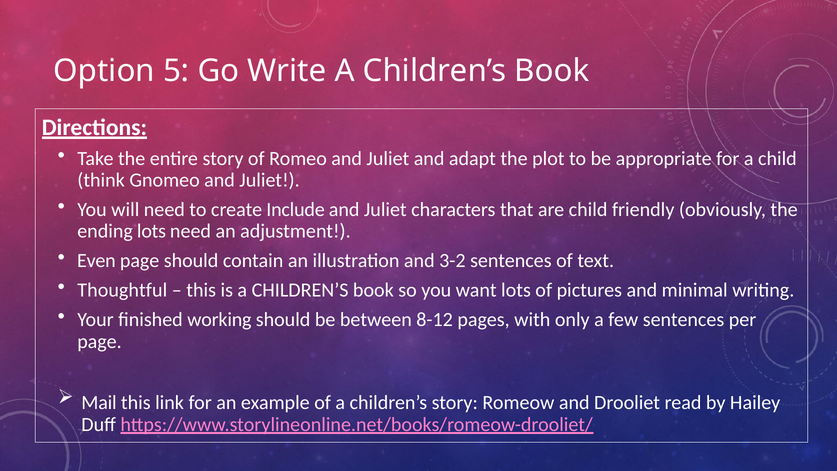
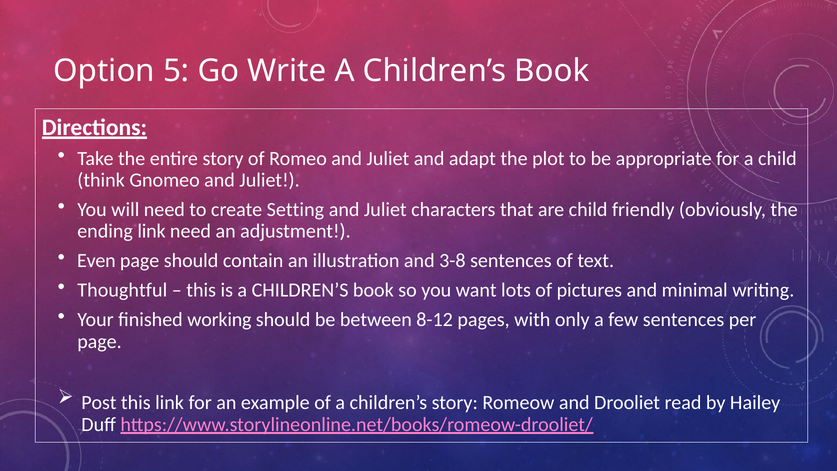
Include: Include -> Setting
ending lots: lots -> link
3-2: 3-2 -> 3-8
Mail: Mail -> Post
